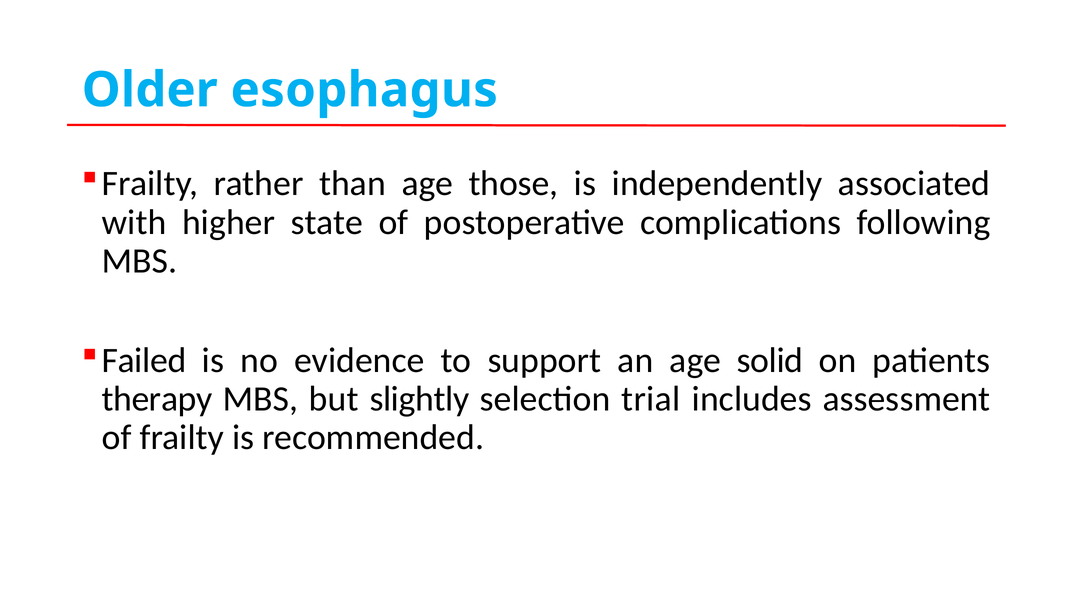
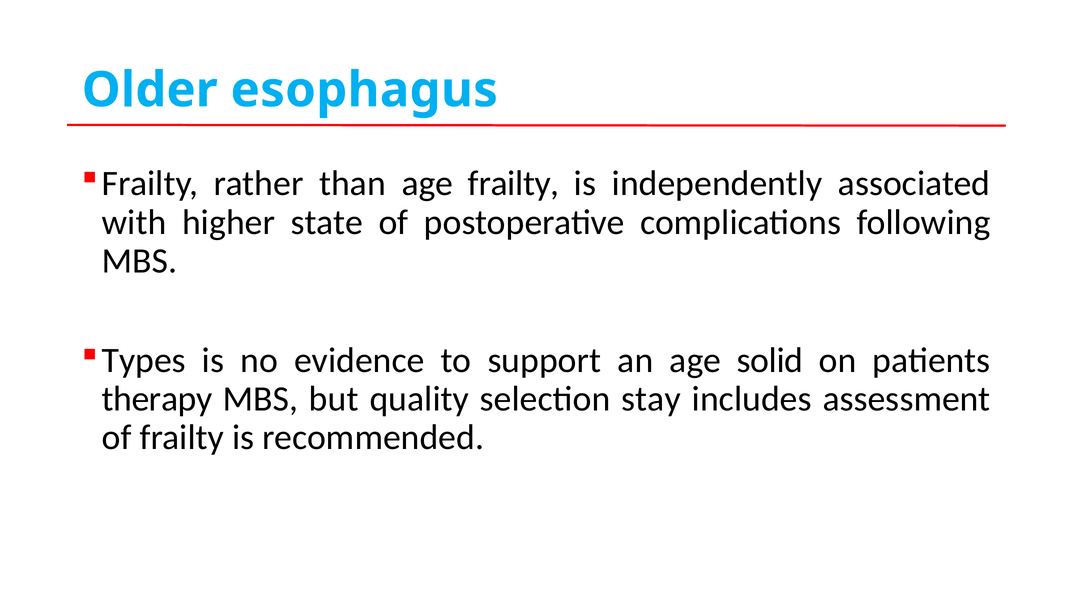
age those: those -> frailty
Failed: Failed -> Types
slightly: slightly -> quality
trial: trial -> stay
